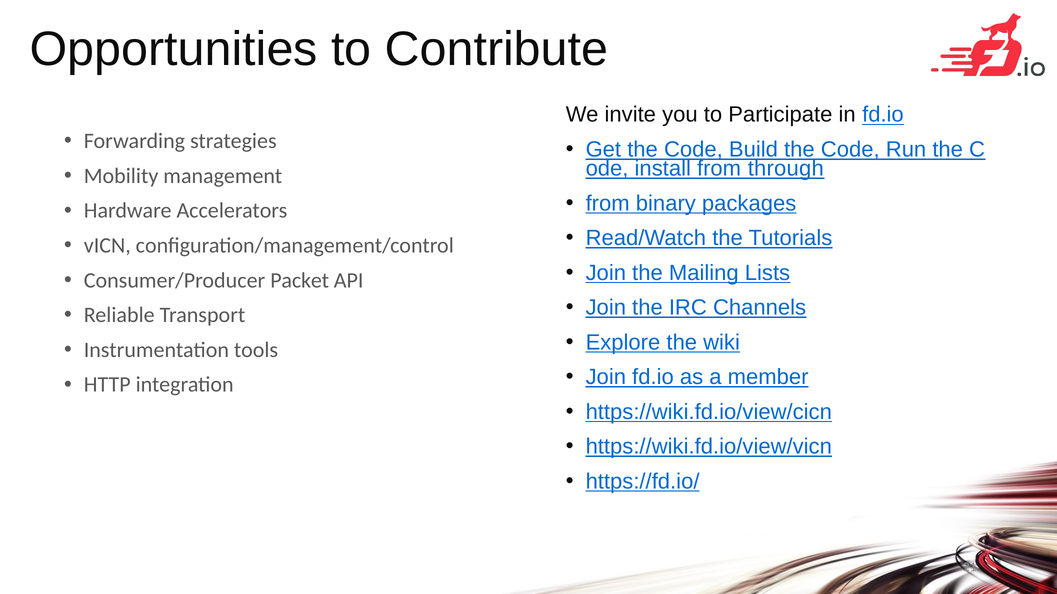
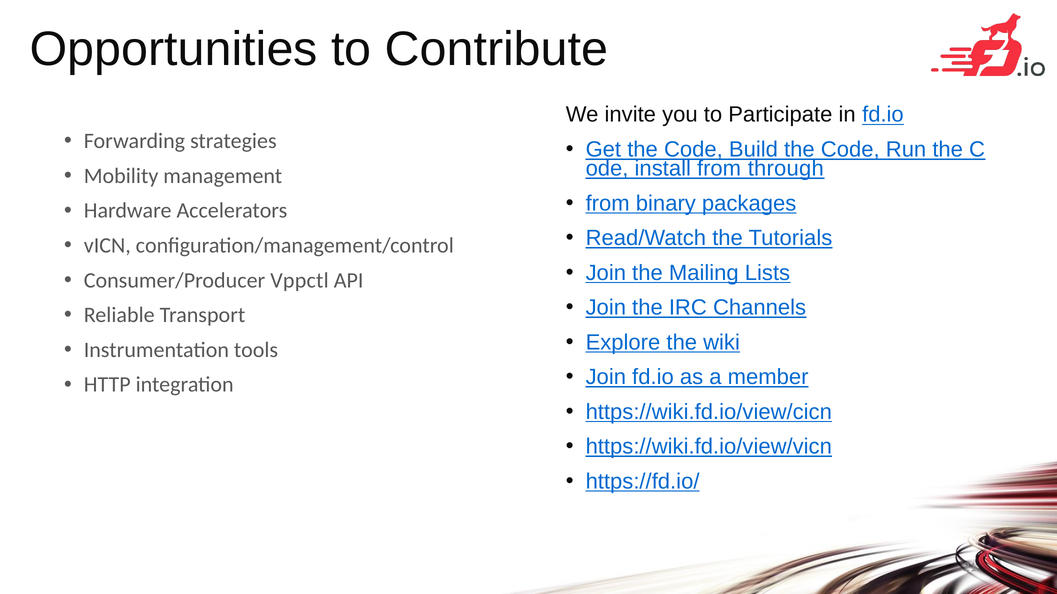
Packet: Packet -> Vppctl
